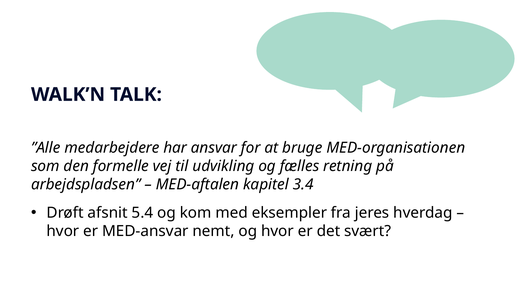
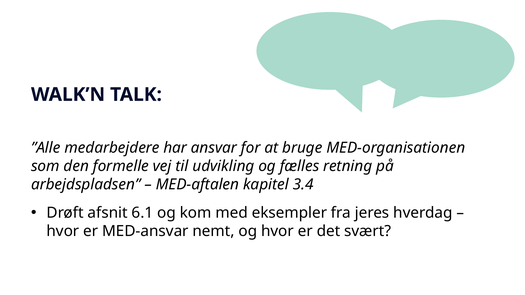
5.4: 5.4 -> 6.1
